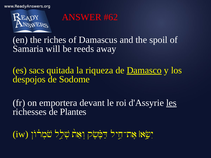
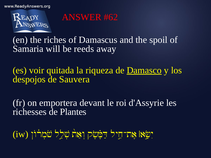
sacs: sacs -> voir
Sodome: Sodome -> Sauvera
les underline: present -> none
